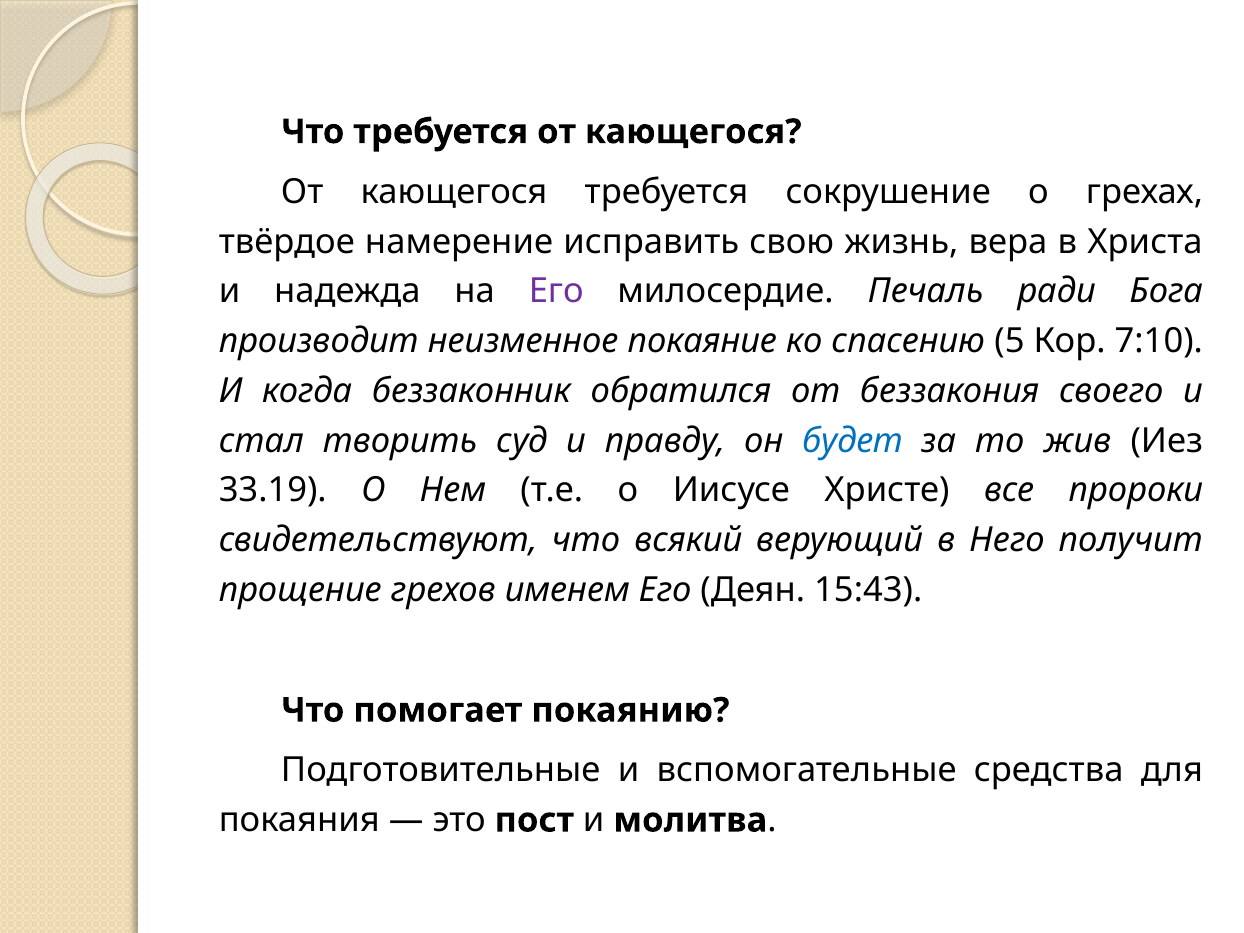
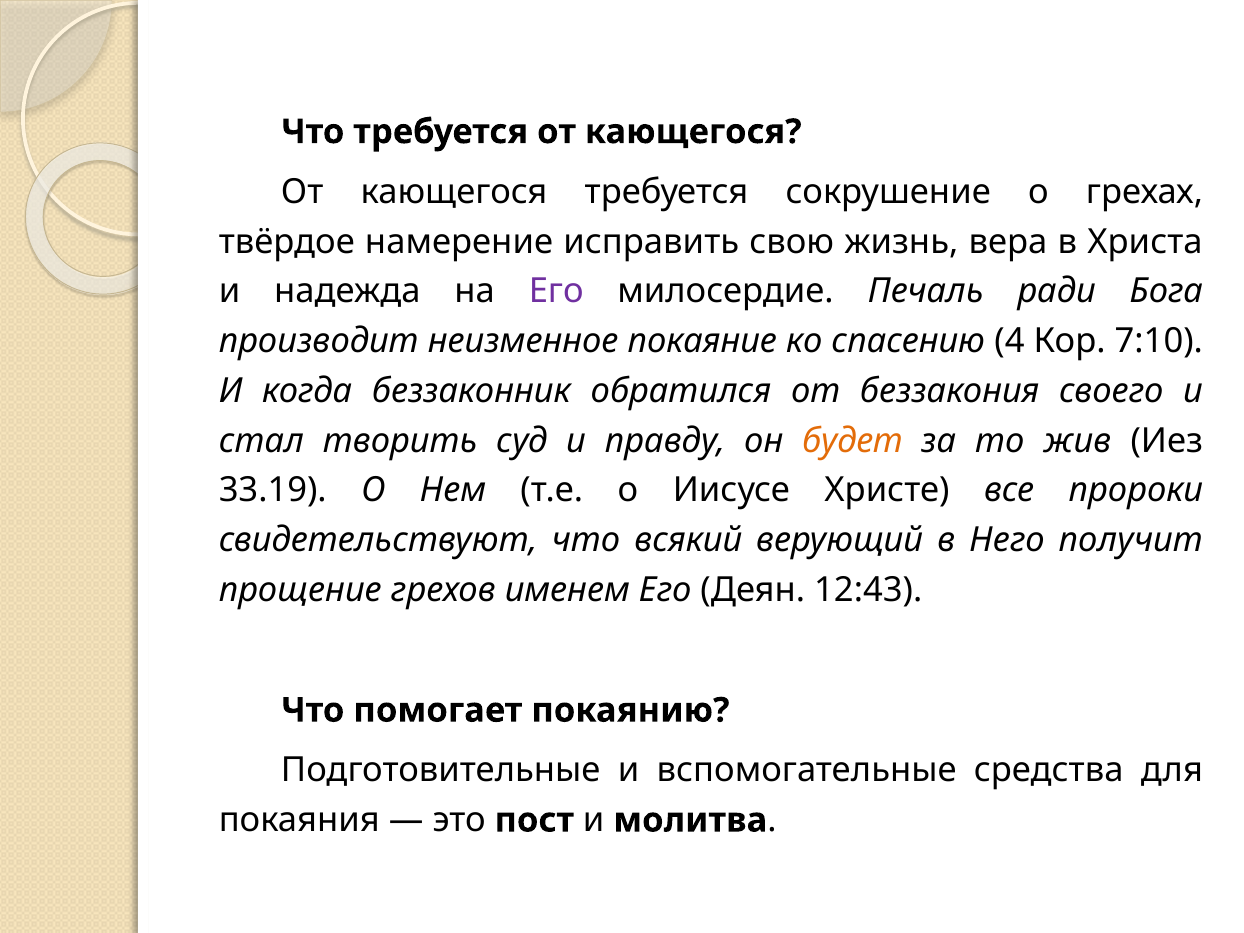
5: 5 -> 4
будет colour: blue -> orange
15:43: 15:43 -> 12:43
